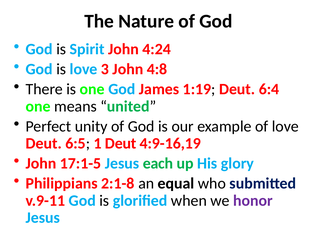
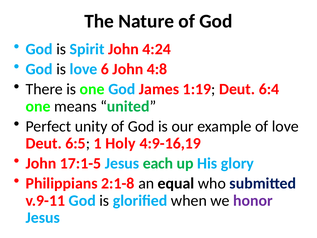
3: 3 -> 6
1 Deut: Deut -> Holy
